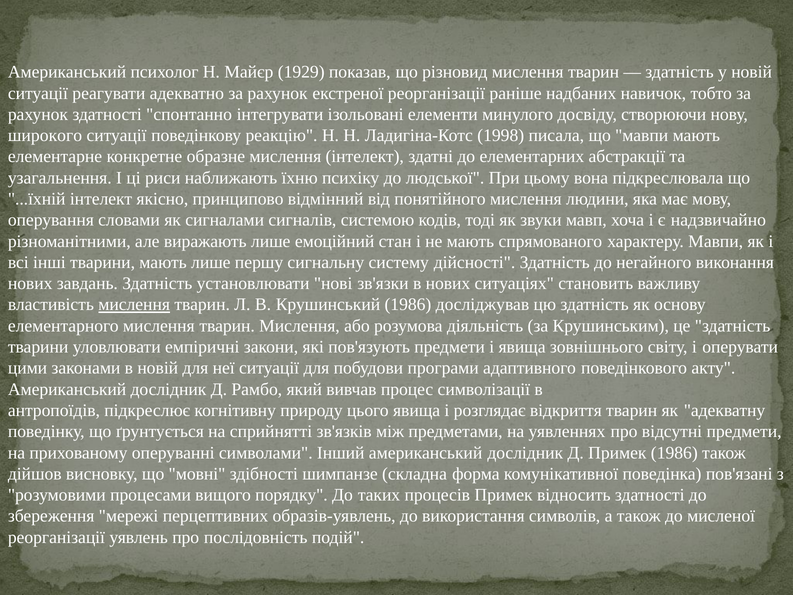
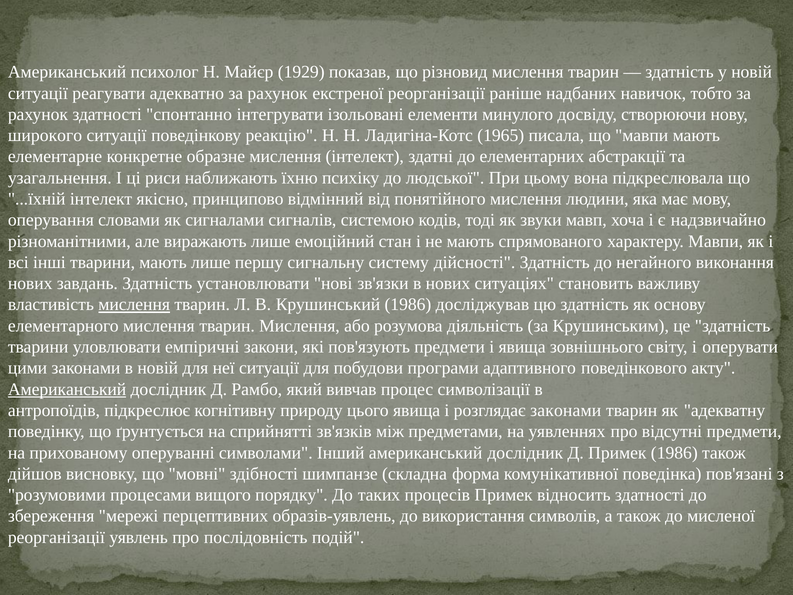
1998: 1998 -> 1965
Американський at (67, 389) underline: none -> present
розглядає відкриття: відкриття -> законами
